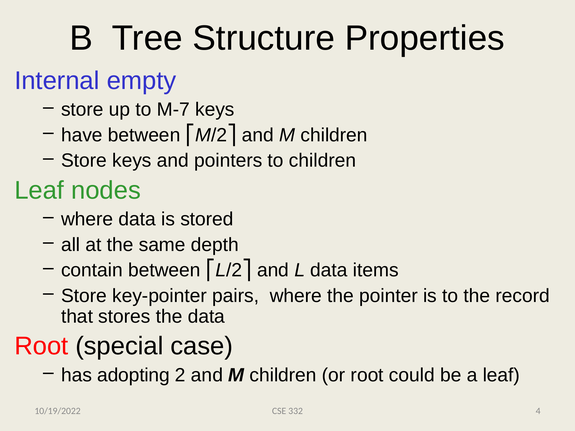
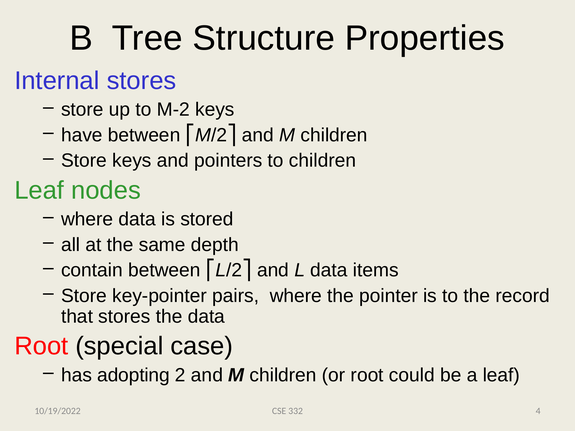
Internal empty: empty -> stores
M-7: M-7 -> M-2
